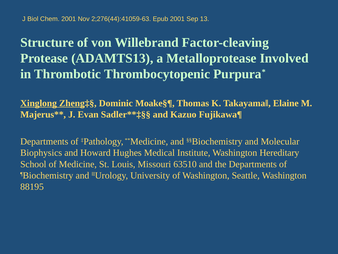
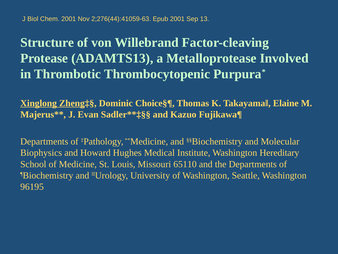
Moake§¶: Moake§¶ -> Choice§¶
63510: 63510 -> 65110
88195: 88195 -> 96195
